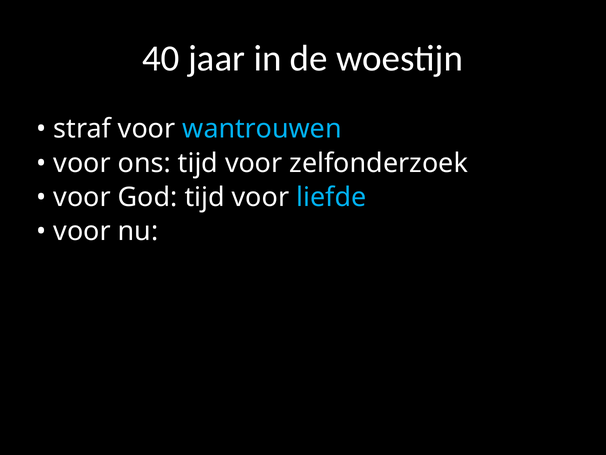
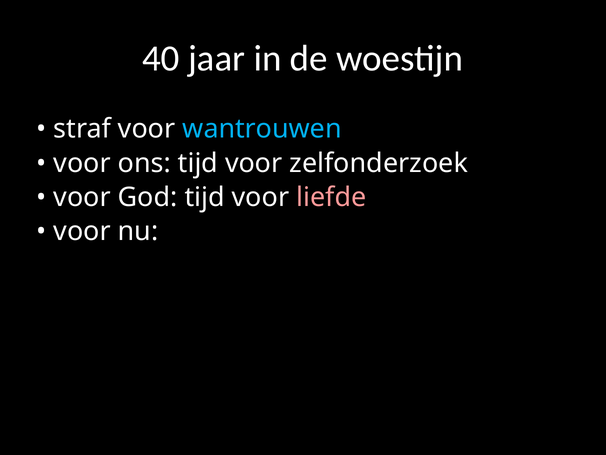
liefde colour: light blue -> pink
